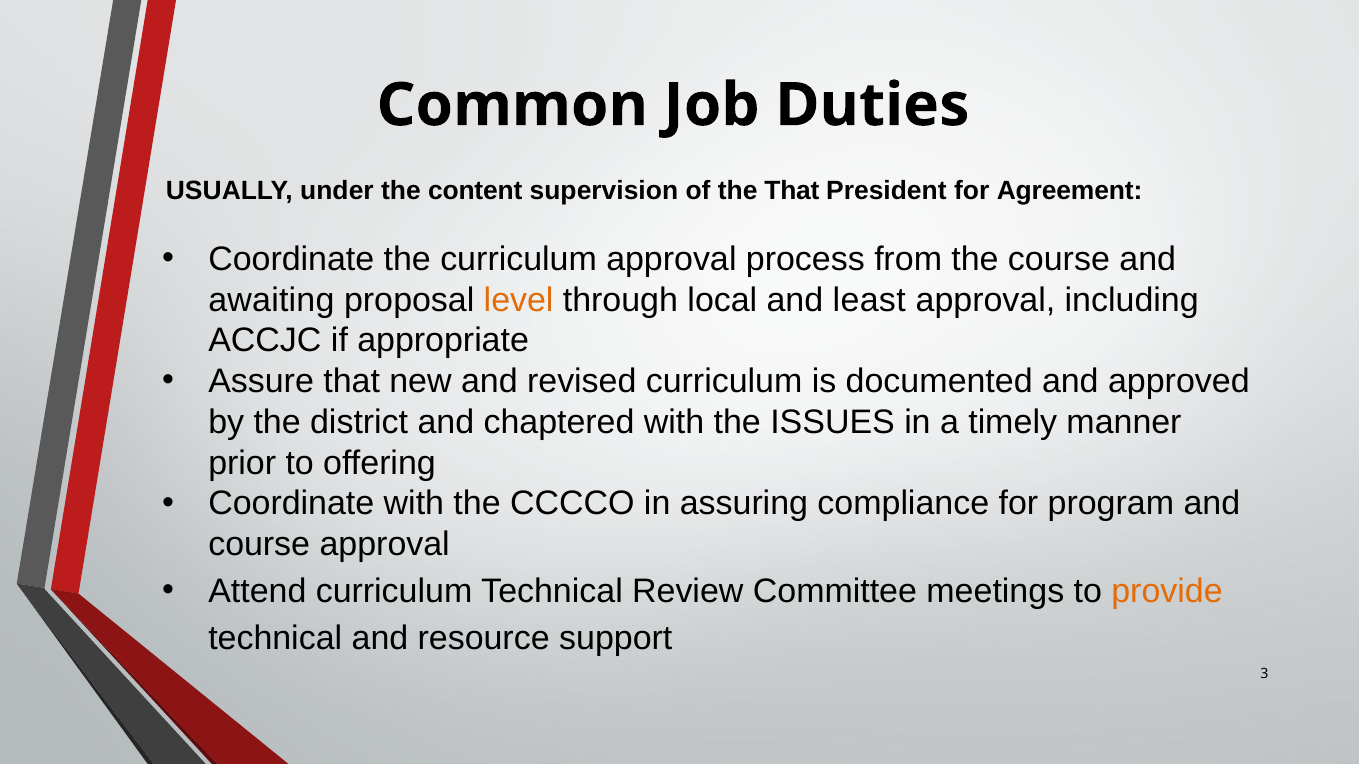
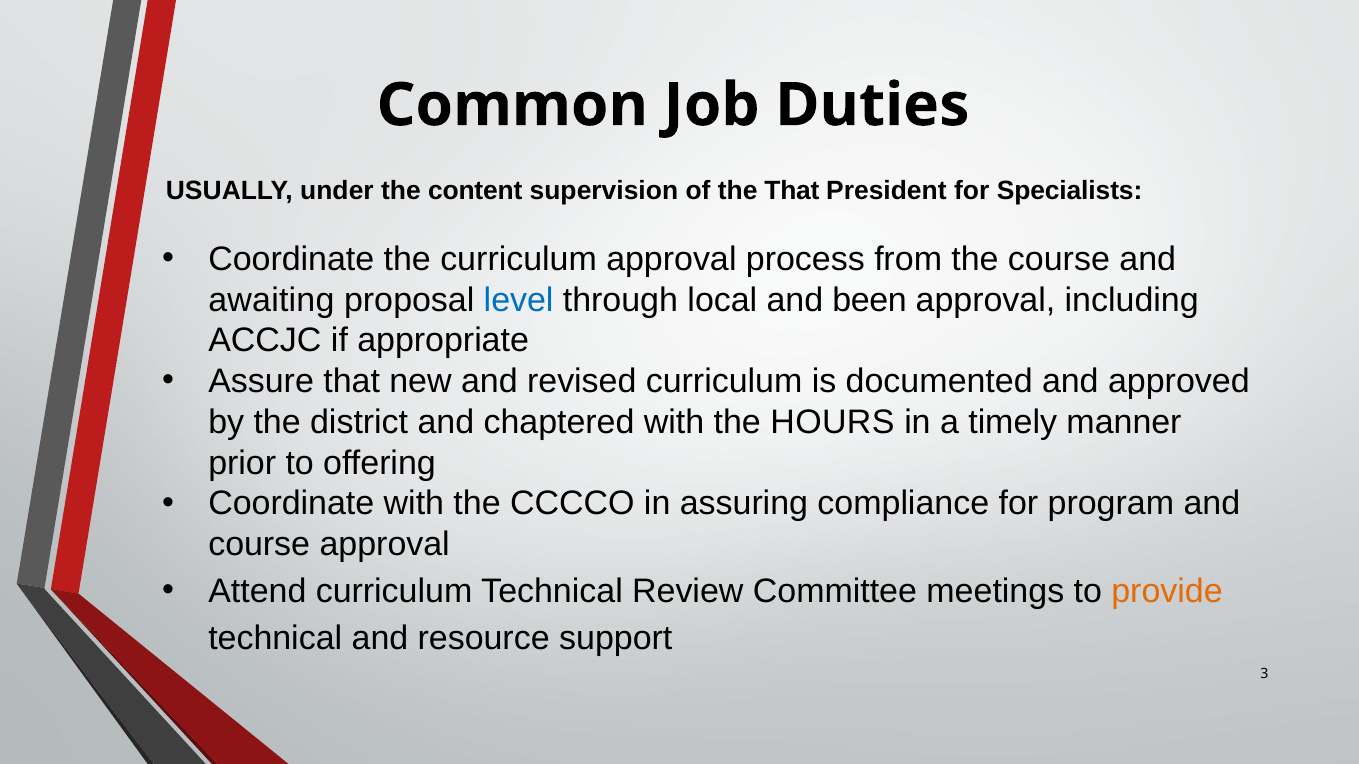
Agreement: Agreement -> Specialists
level colour: orange -> blue
least: least -> been
ISSUES: ISSUES -> HOURS
